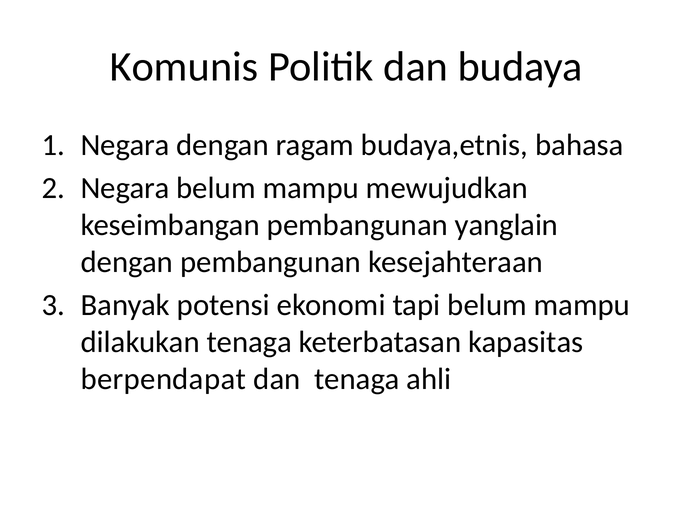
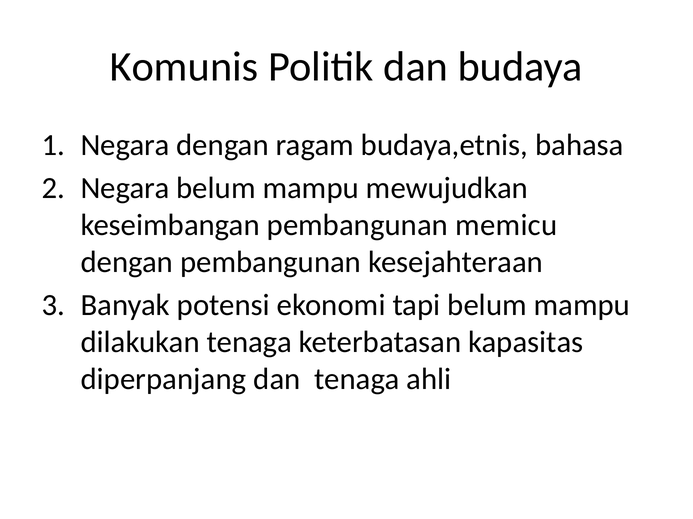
yanglain: yanglain -> memicu
berpendapat: berpendapat -> diperpanjang
